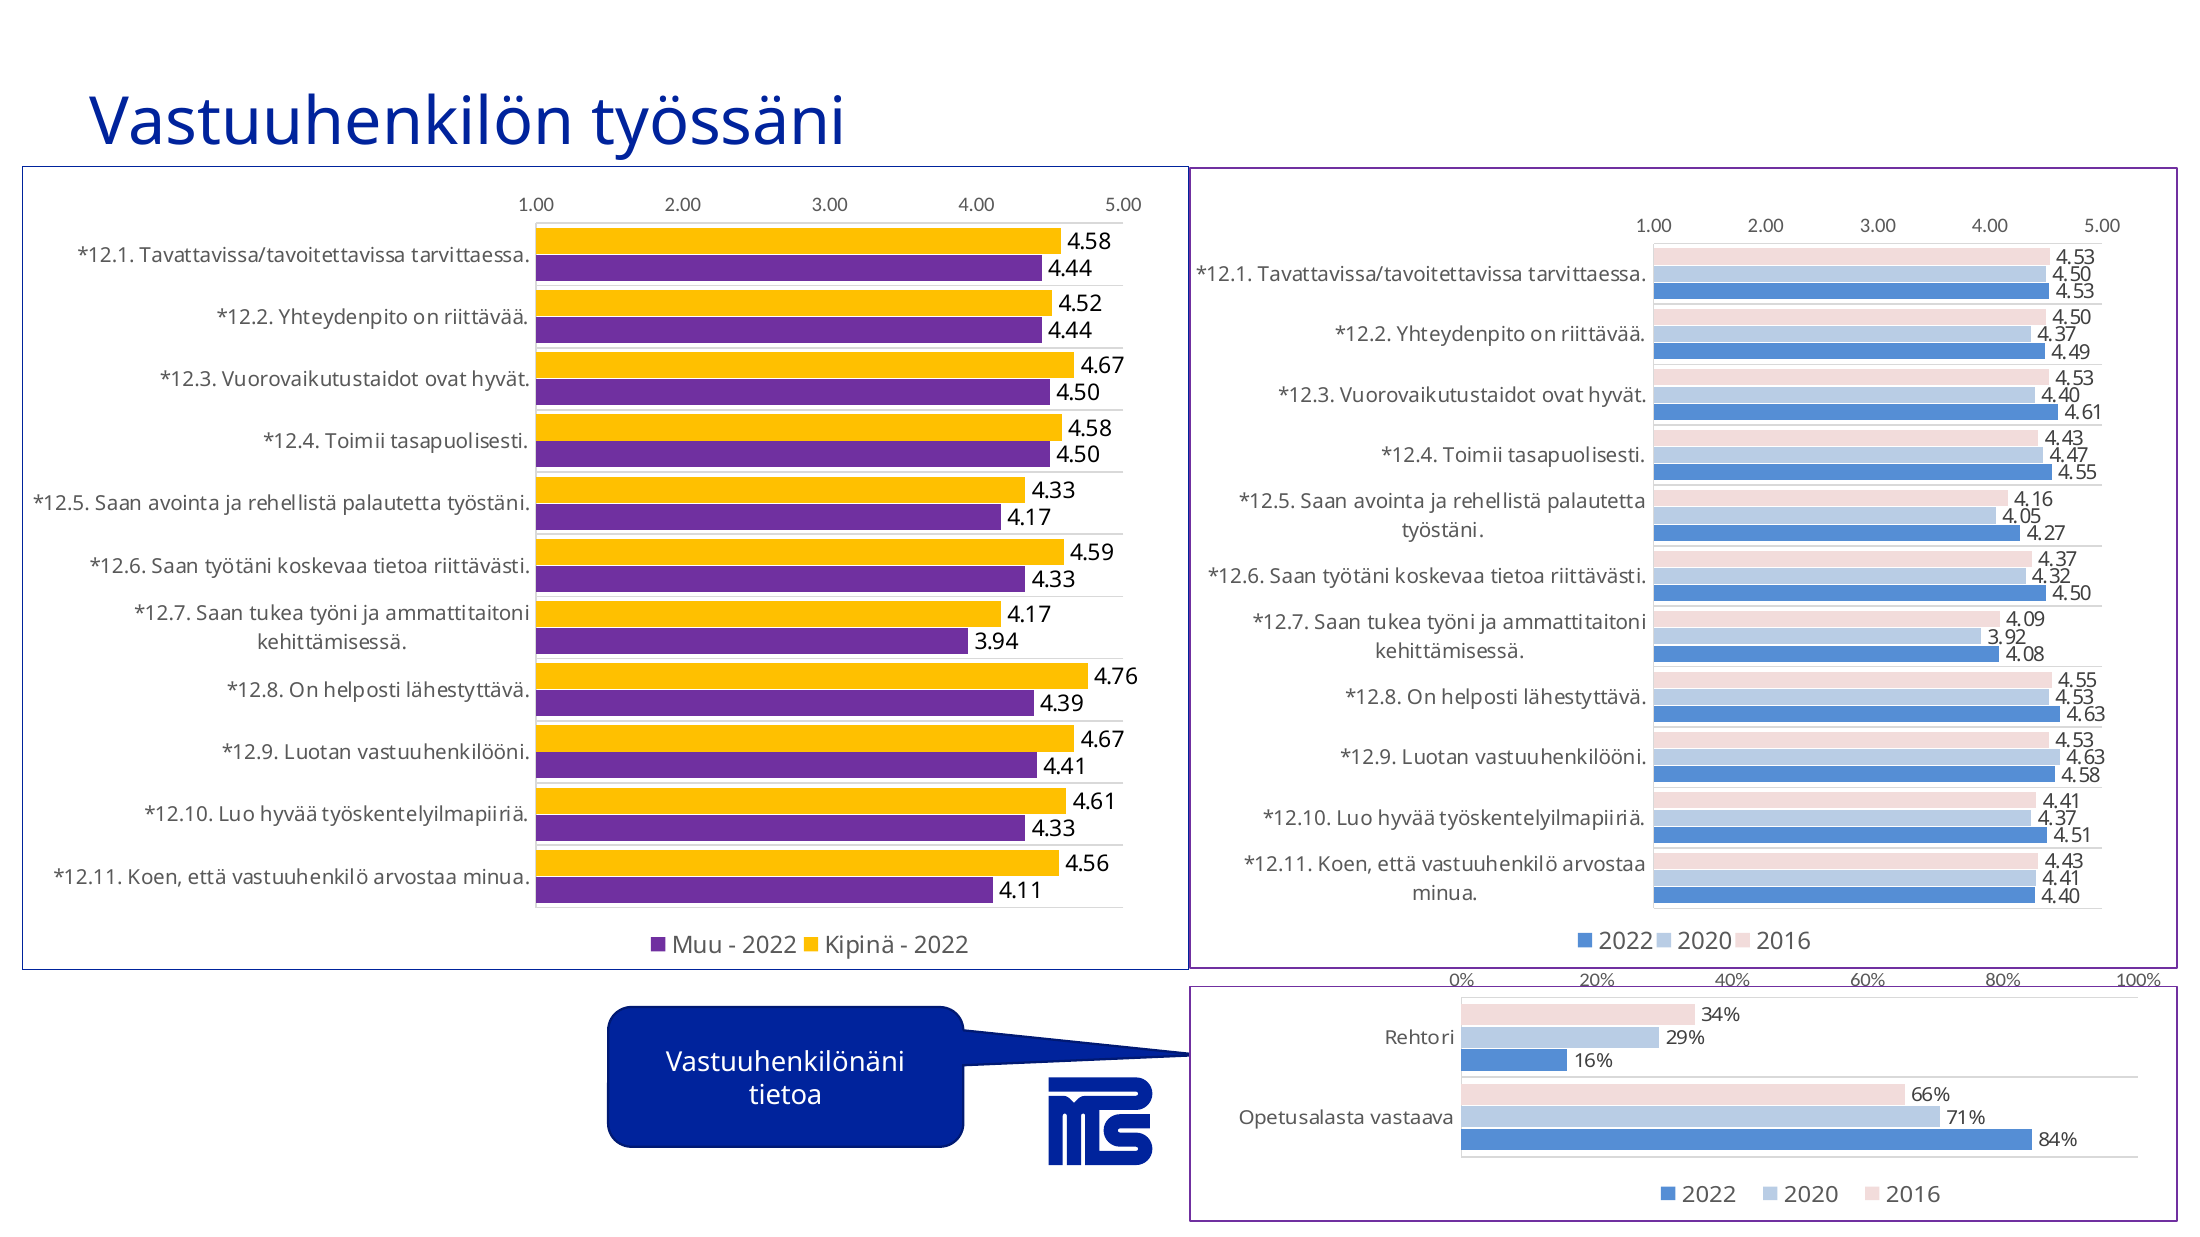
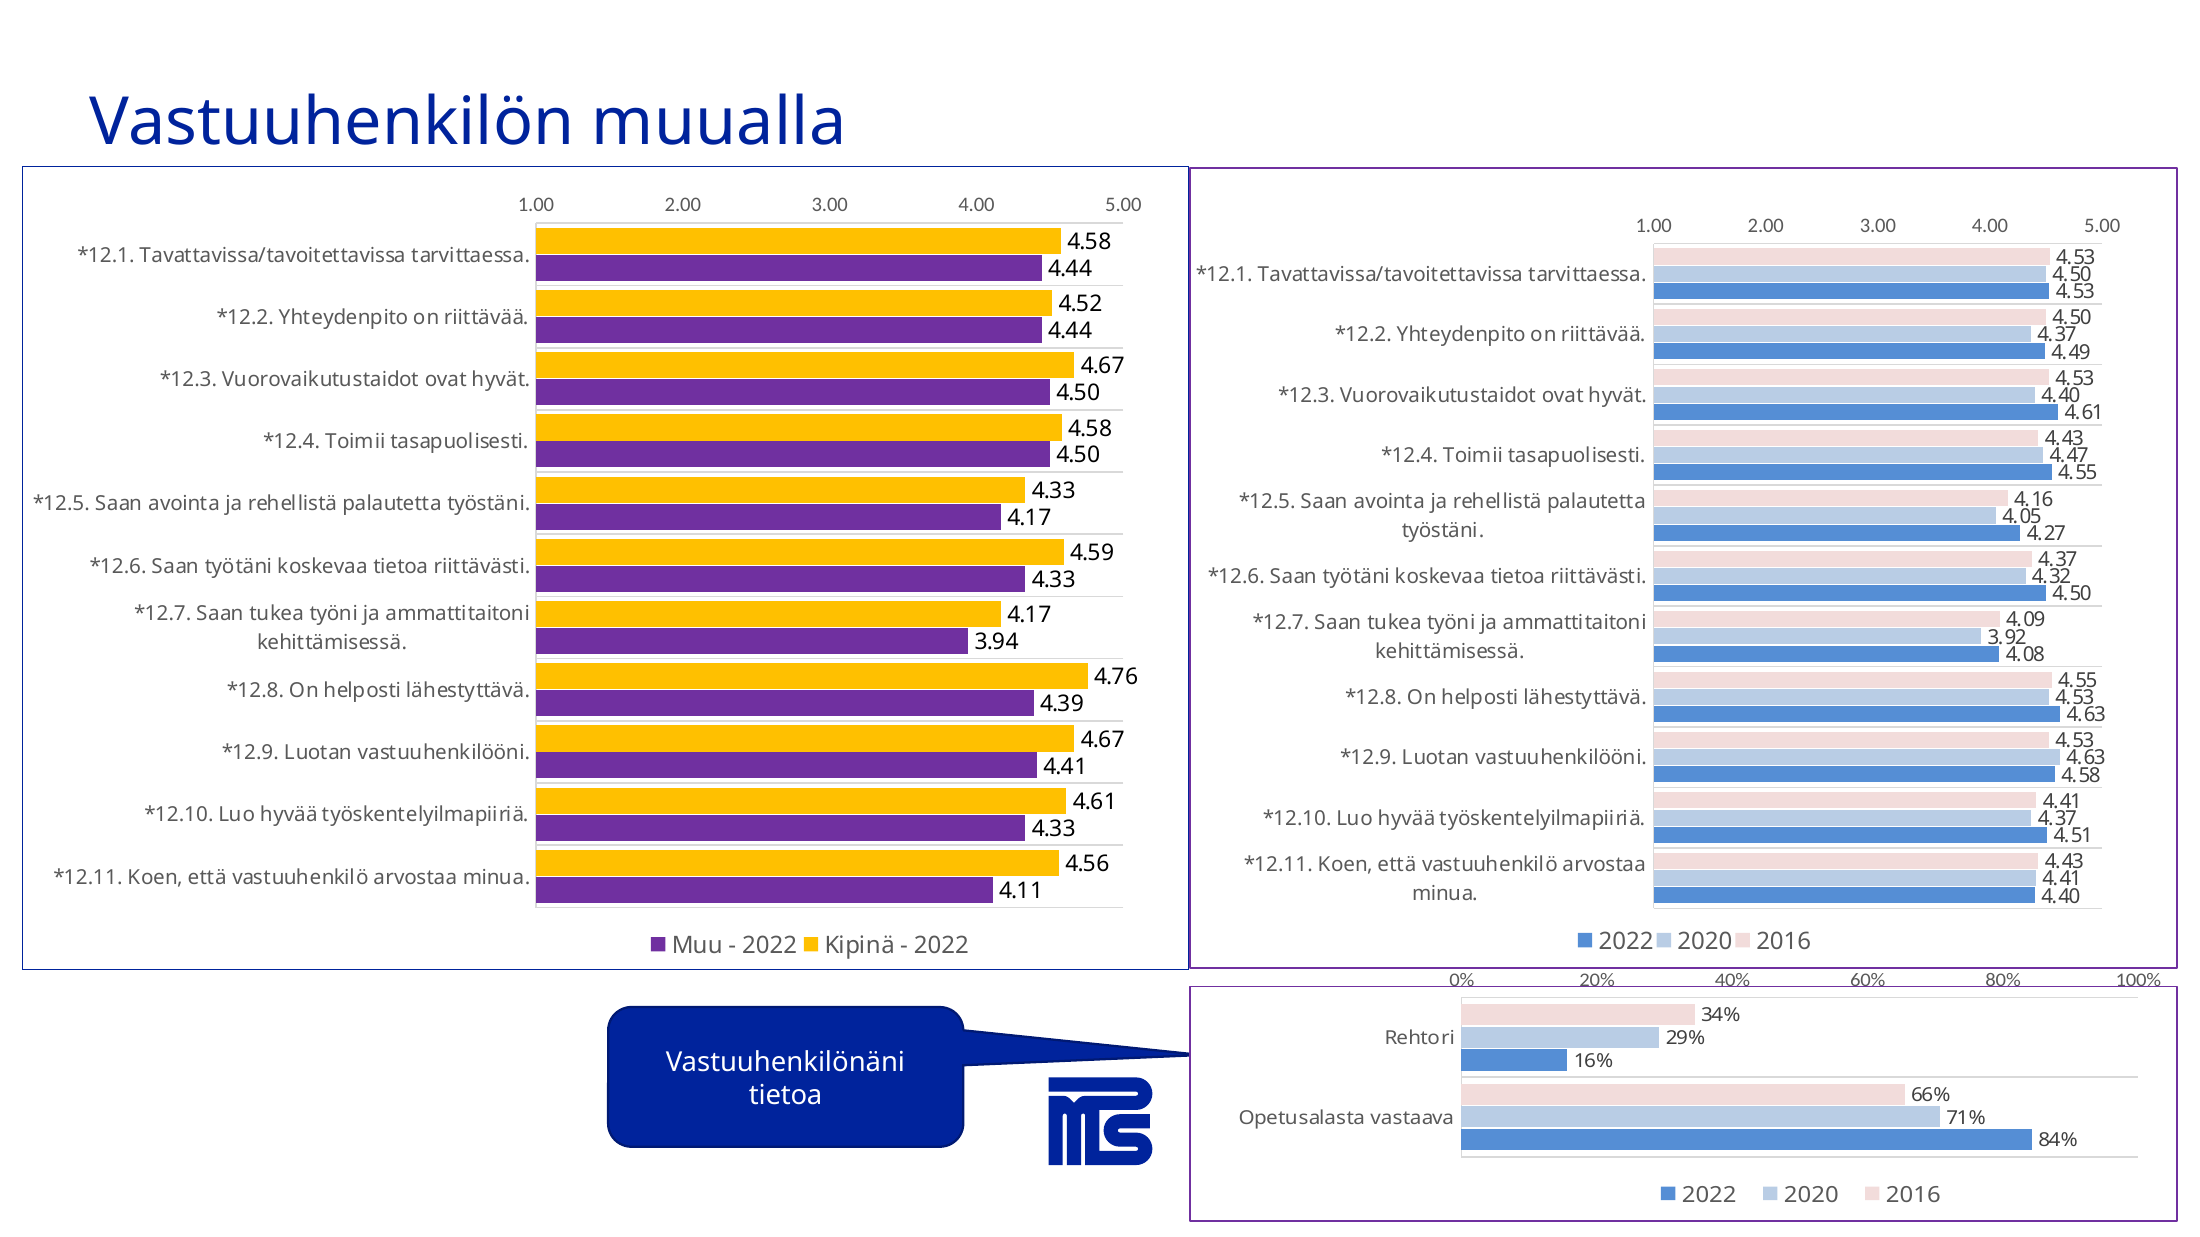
työssäni: työssäni -> muualla
